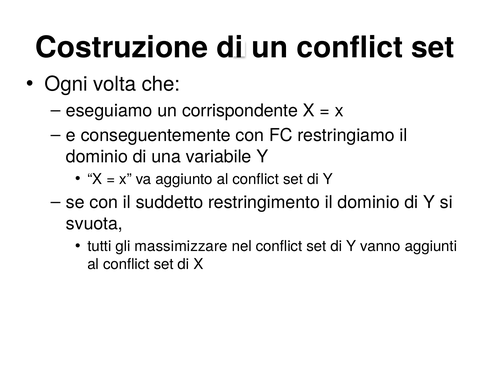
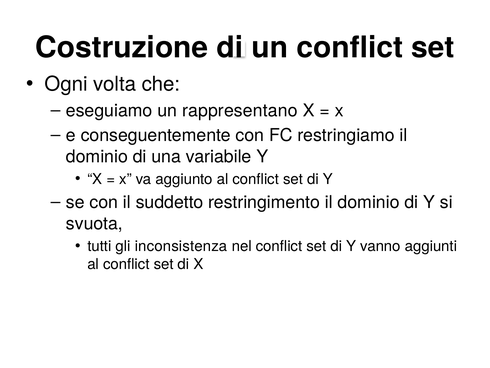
corrispondente: corrispondente -> rappresentano
massimizzare: massimizzare -> inconsistenza
